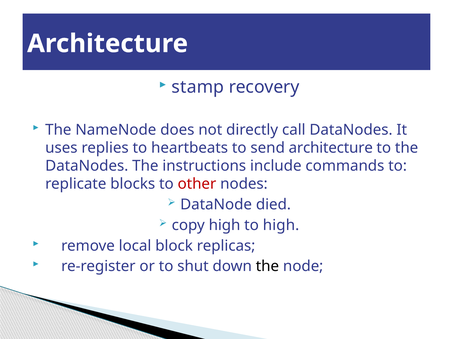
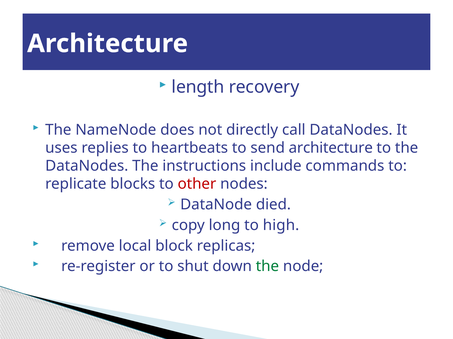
stamp: stamp -> length
copy high: high -> long
the at (267, 267) colour: black -> green
